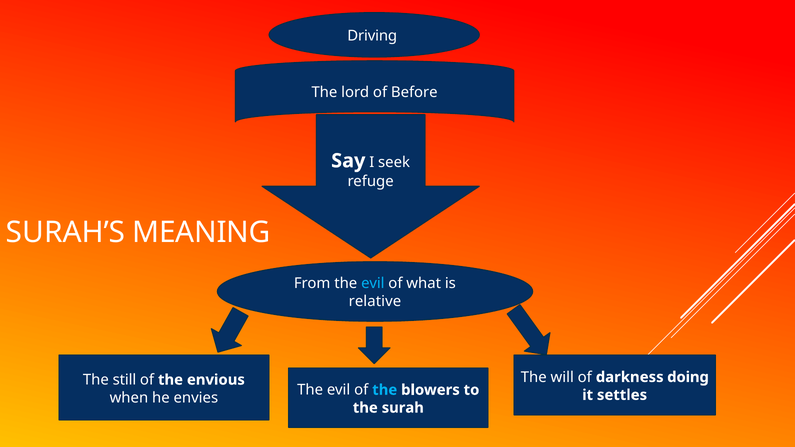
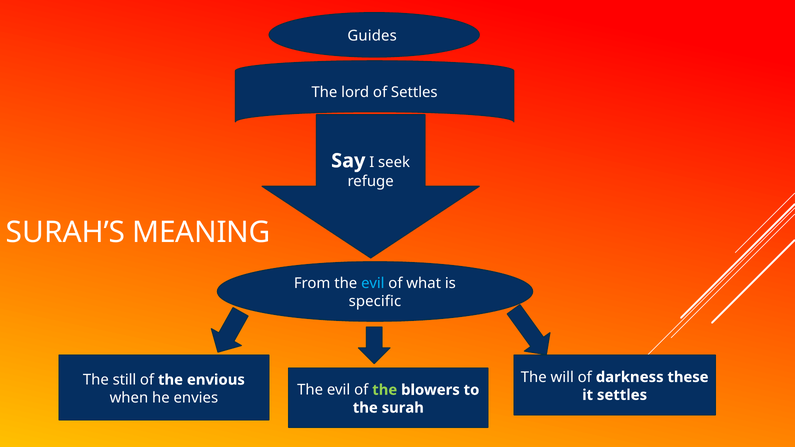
Driving: Driving -> Guides
of Before: Before -> Settles
relative: relative -> specific
doing: doing -> these
the at (385, 390) colour: light blue -> light green
